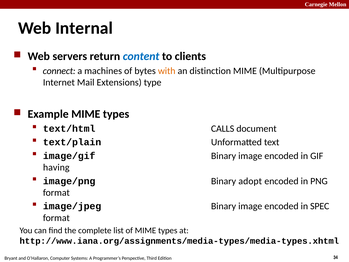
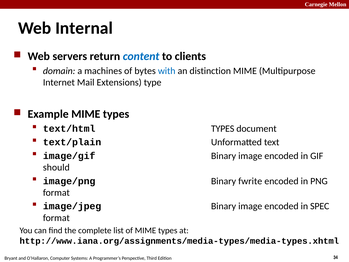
connect: connect -> domain
with colour: orange -> blue
text/html CALLS: CALLS -> TYPES
having: having -> should
adopt: adopt -> fwrite
